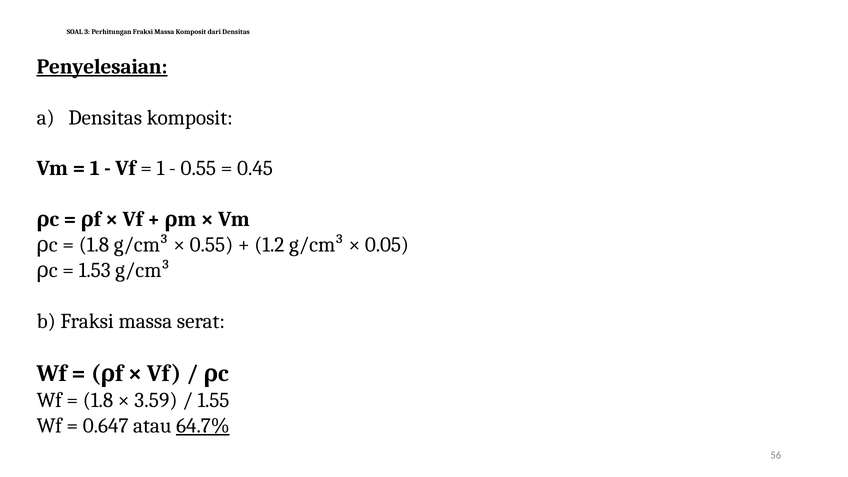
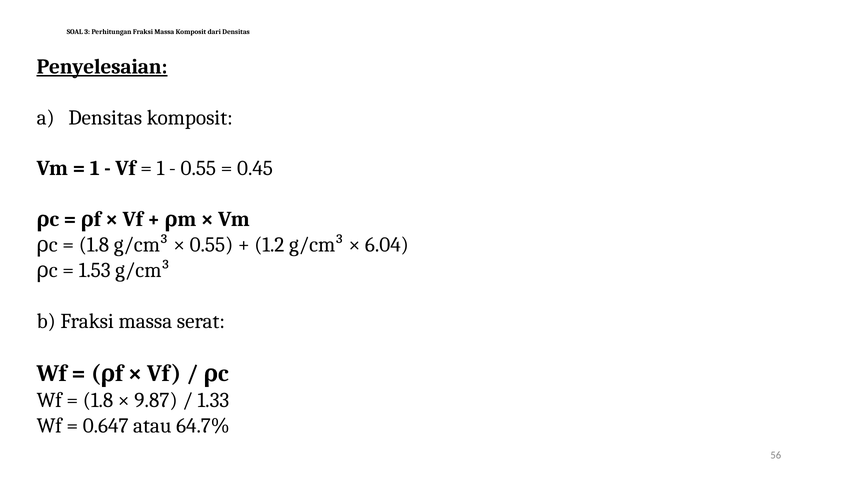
0.05: 0.05 -> 6.04
3.59: 3.59 -> 9.87
1.55: 1.55 -> 1.33
64.7% underline: present -> none
